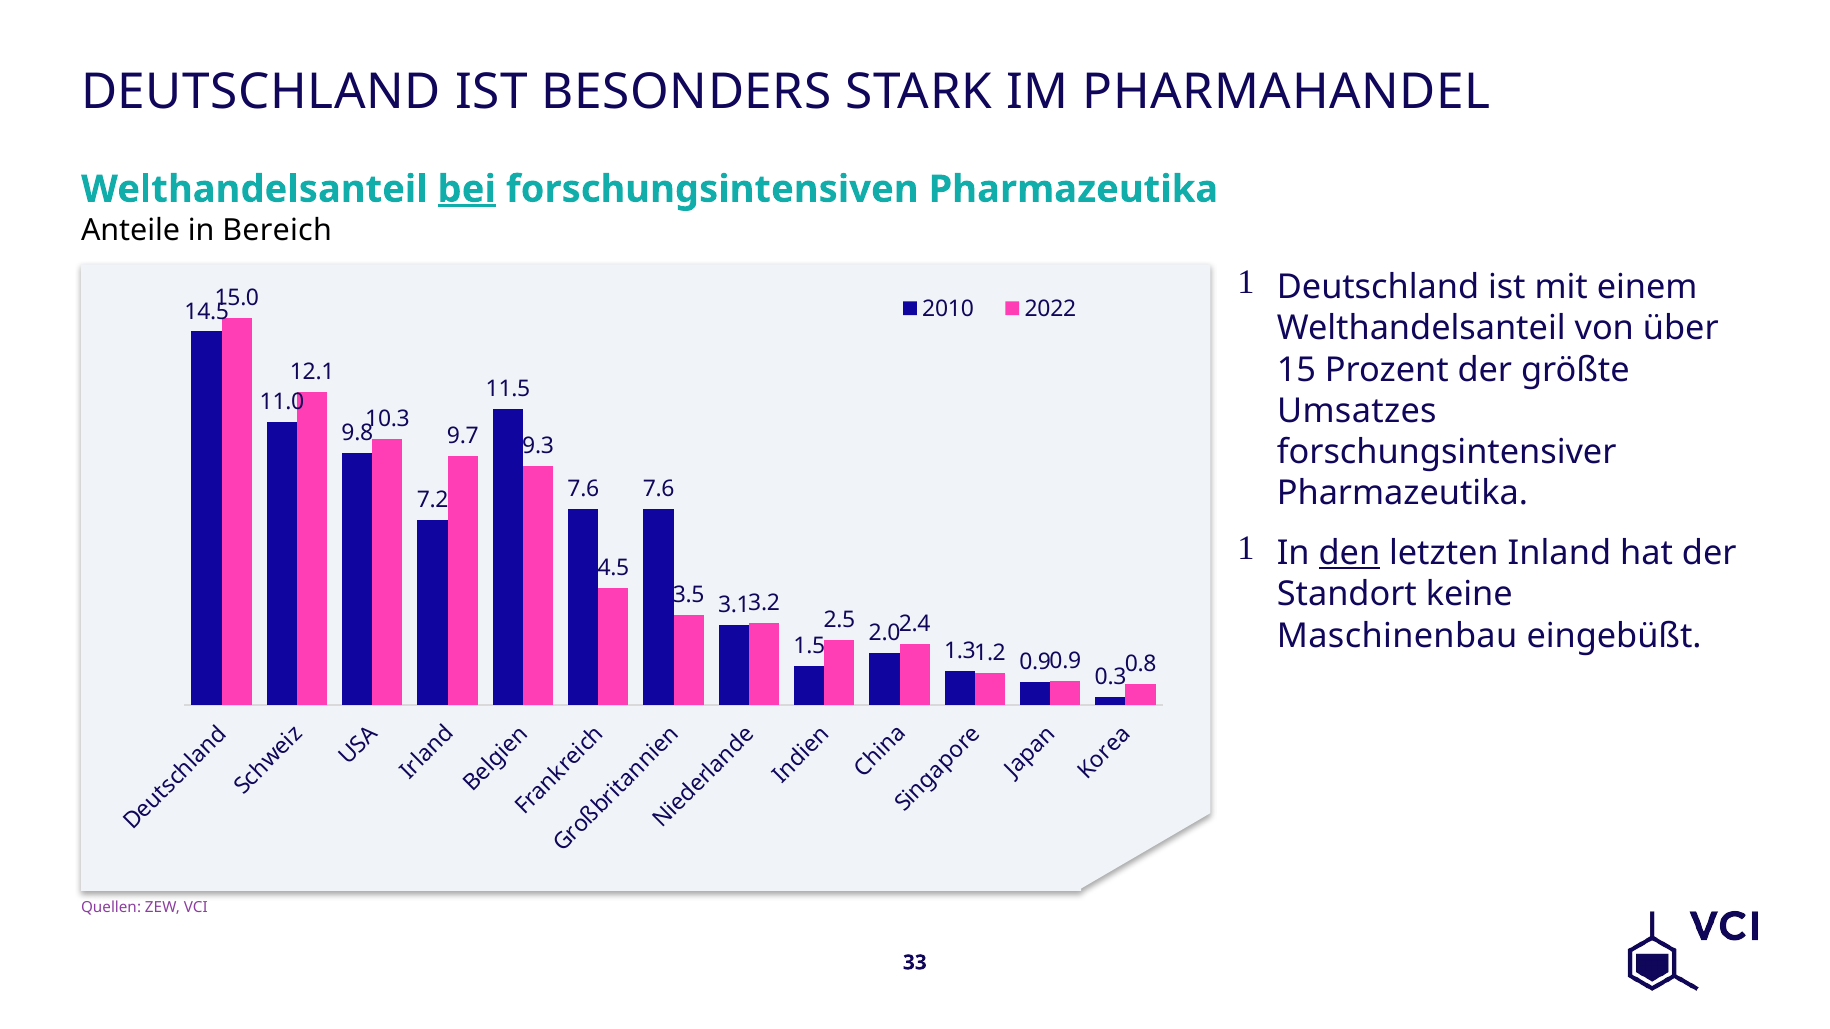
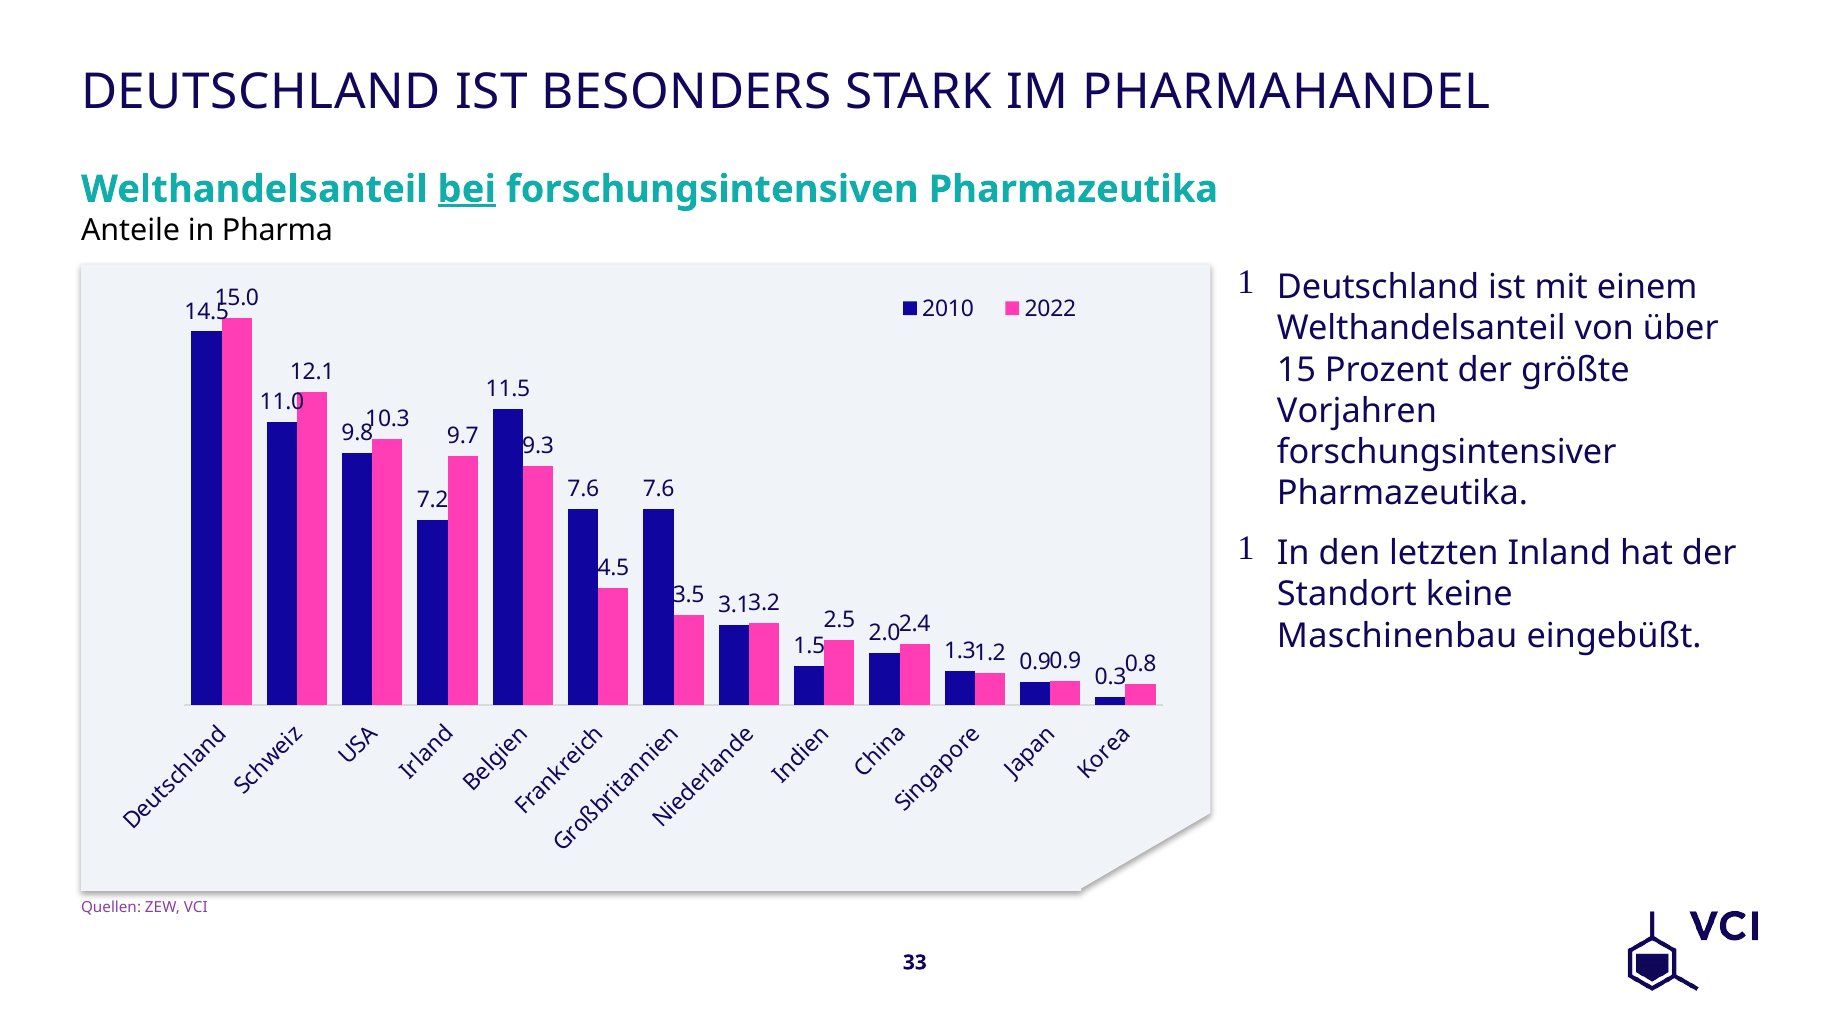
Bereich: Bereich -> Pharma
Umsatzes: Umsatzes -> Vorjahren
den underline: present -> none
